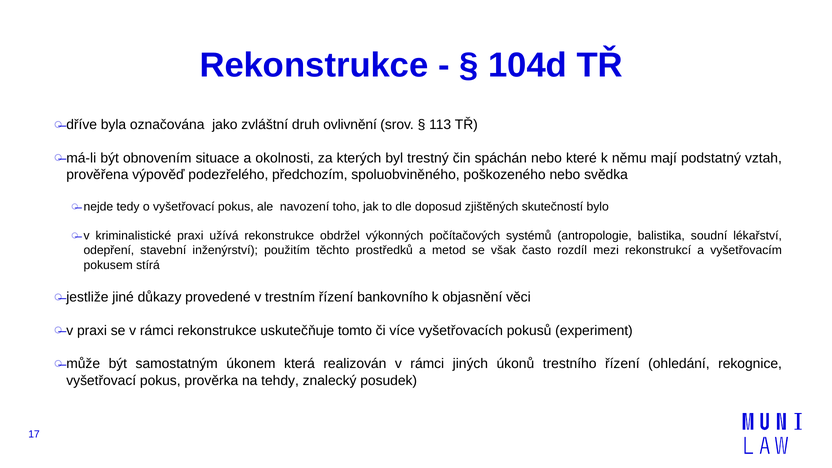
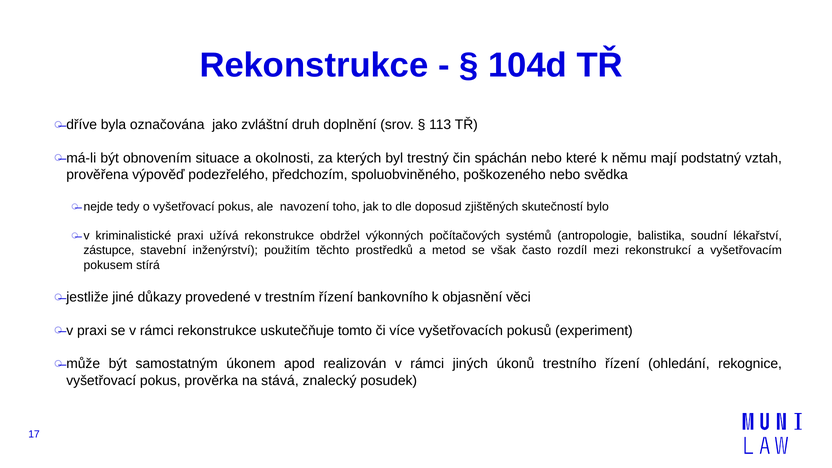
ovlivnění: ovlivnění -> doplnění
odepření: odepření -> zástupce
která: která -> apod
tehdy: tehdy -> stává
